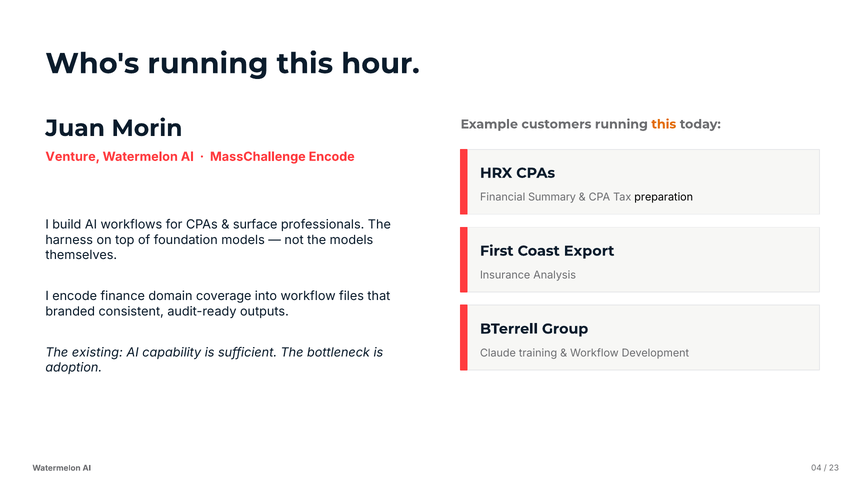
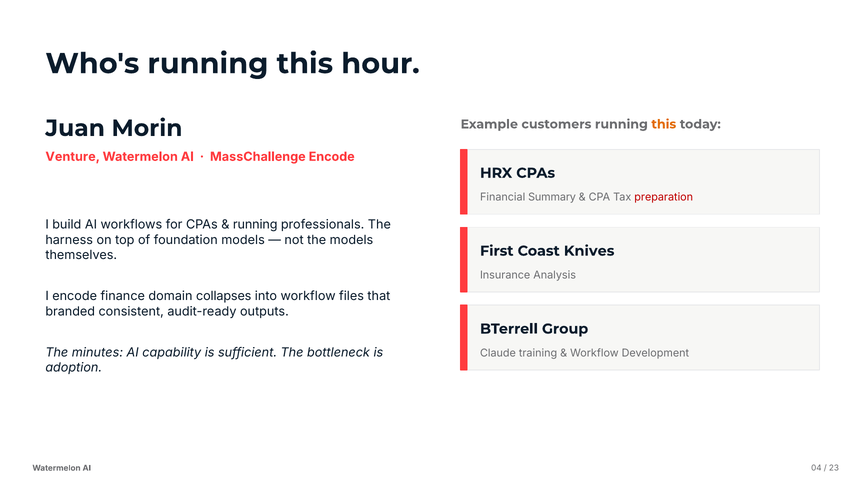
preparation colour: black -> red
surface at (255, 225): surface -> running
Export: Export -> Knives
coverage: coverage -> collapses
existing: existing -> minutes
